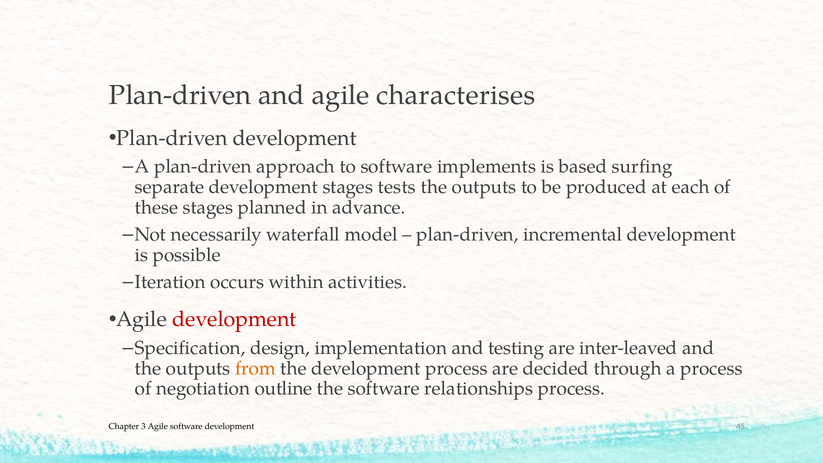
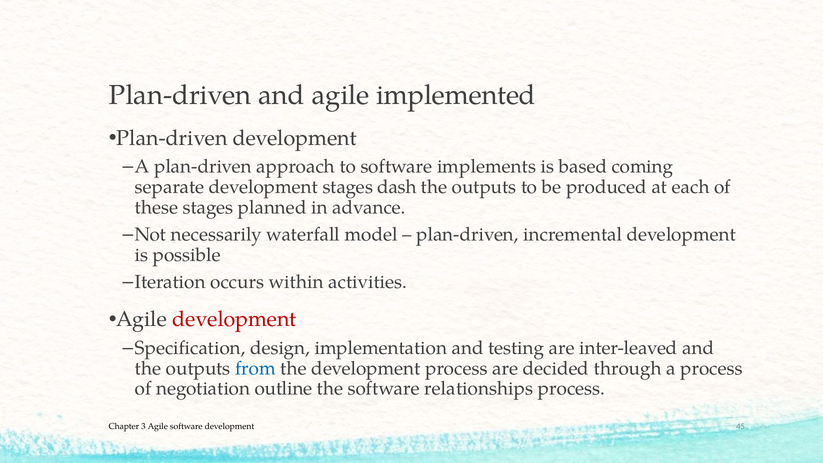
characterises: characterises -> implemented
surfing: surfing -> coming
tests: tests -> dash
from colour: orange -> blue
